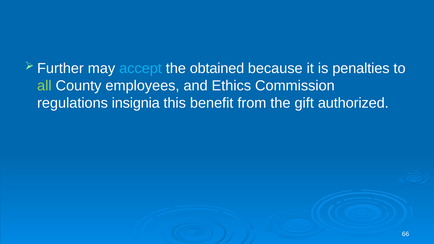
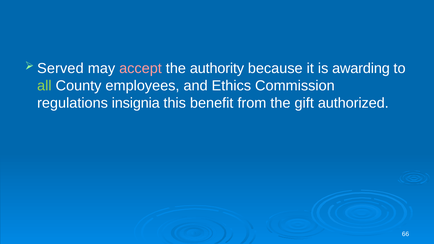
Further: Further -> Served
accept colour: light blue -> pink
obtained: obtained -> authority
penalties: penalties -> awarding
